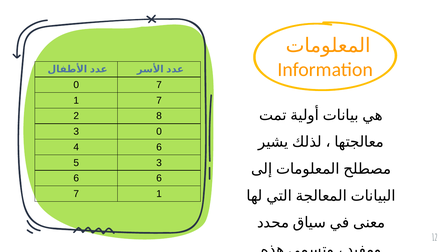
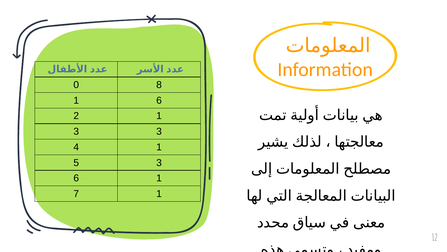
0 7: 7 -> 8
1 7: 7 -> 6
2 8: 8 -> 1
3 0: 0 -> 3
4 6: 6 -> 1
6 6: 6 -> 1
